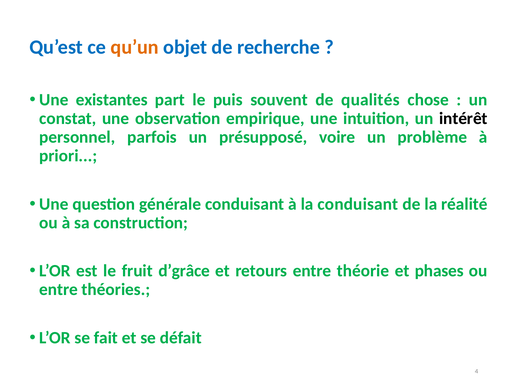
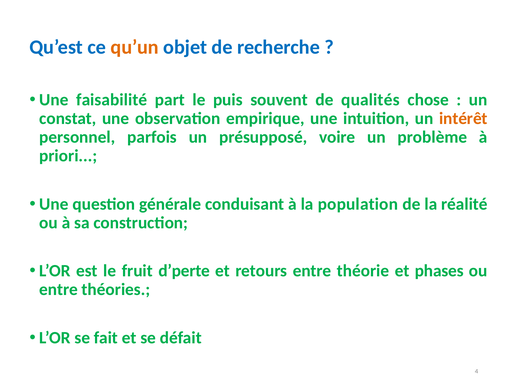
existantes: existantes -> faisabilité
intérêt colour: black -> orange
la conduisant: conduisant -> population
d’grâce: d’grâce -> d’perte
